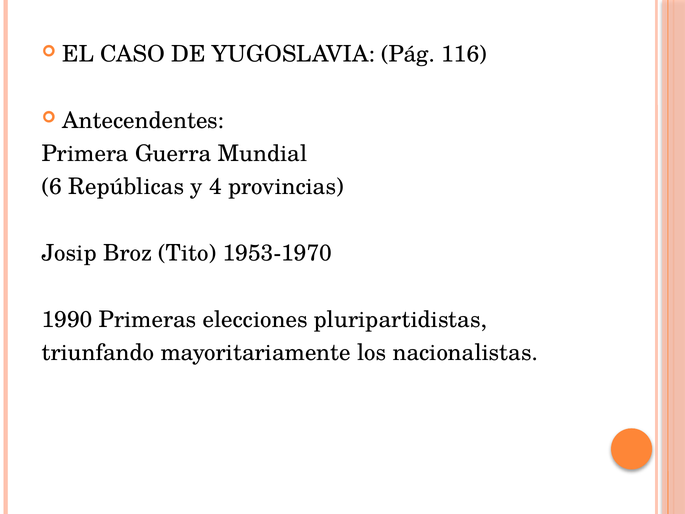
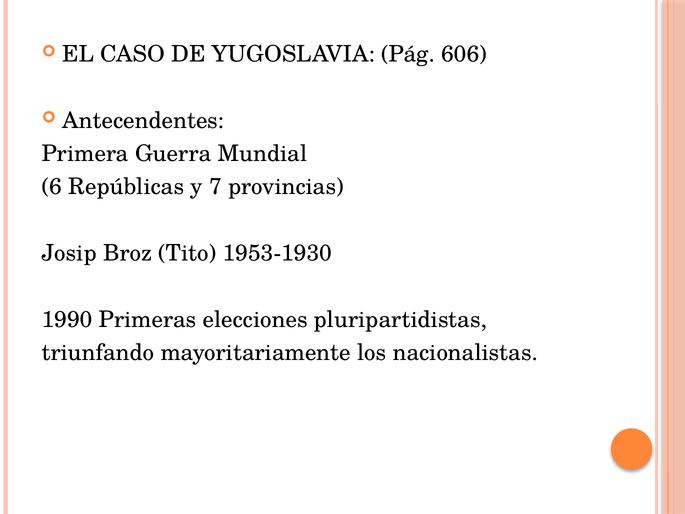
116: 116 -> 606
4: 4 -> 7
1953-1970: 1953-1970 -> 1953-1930
